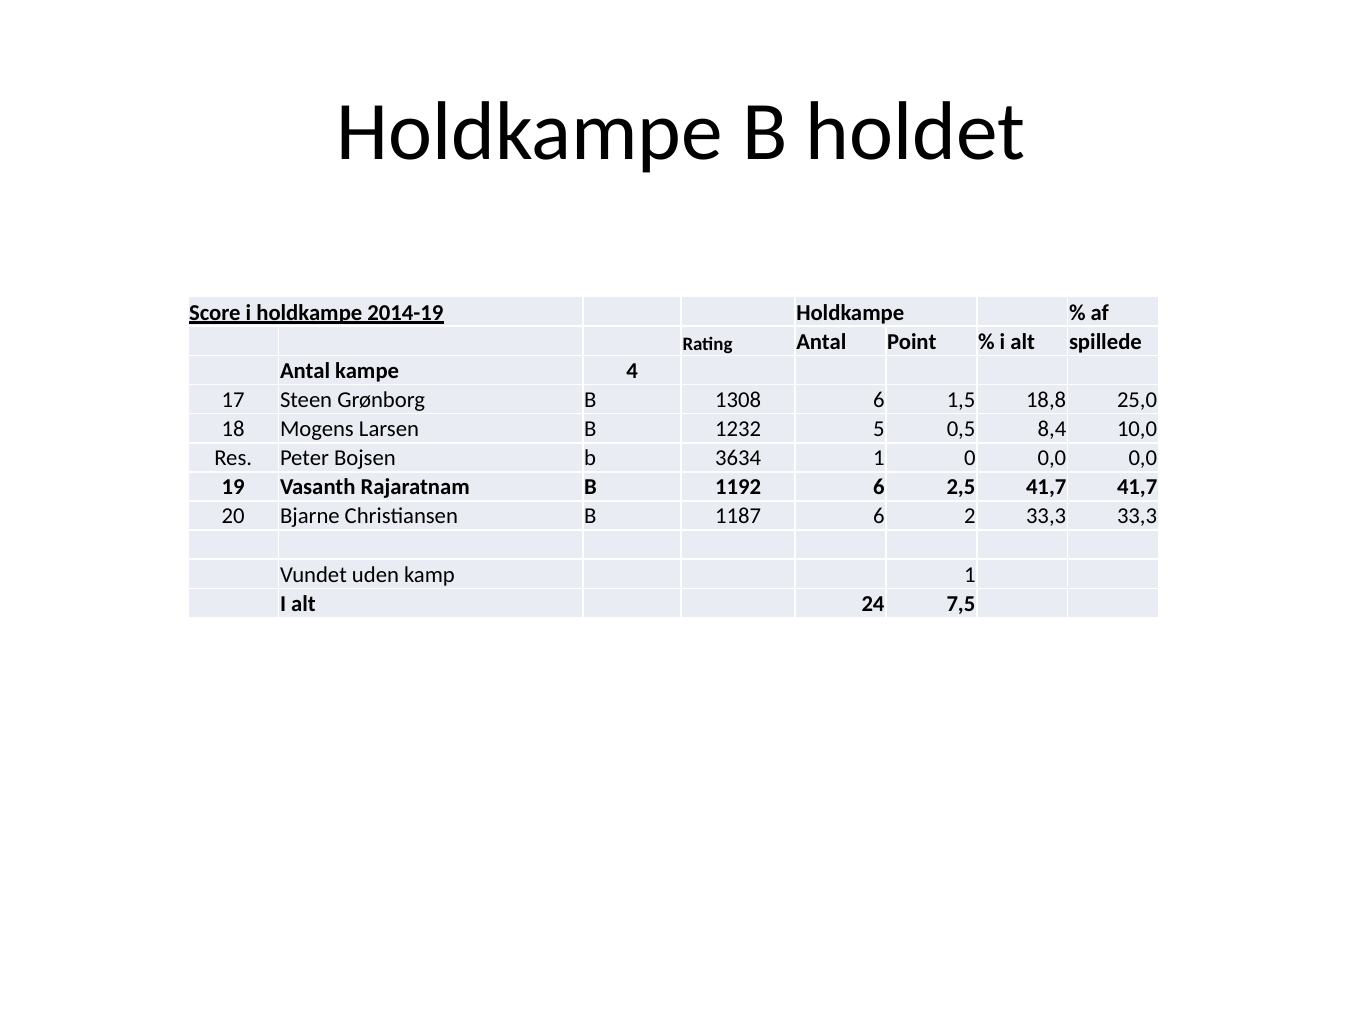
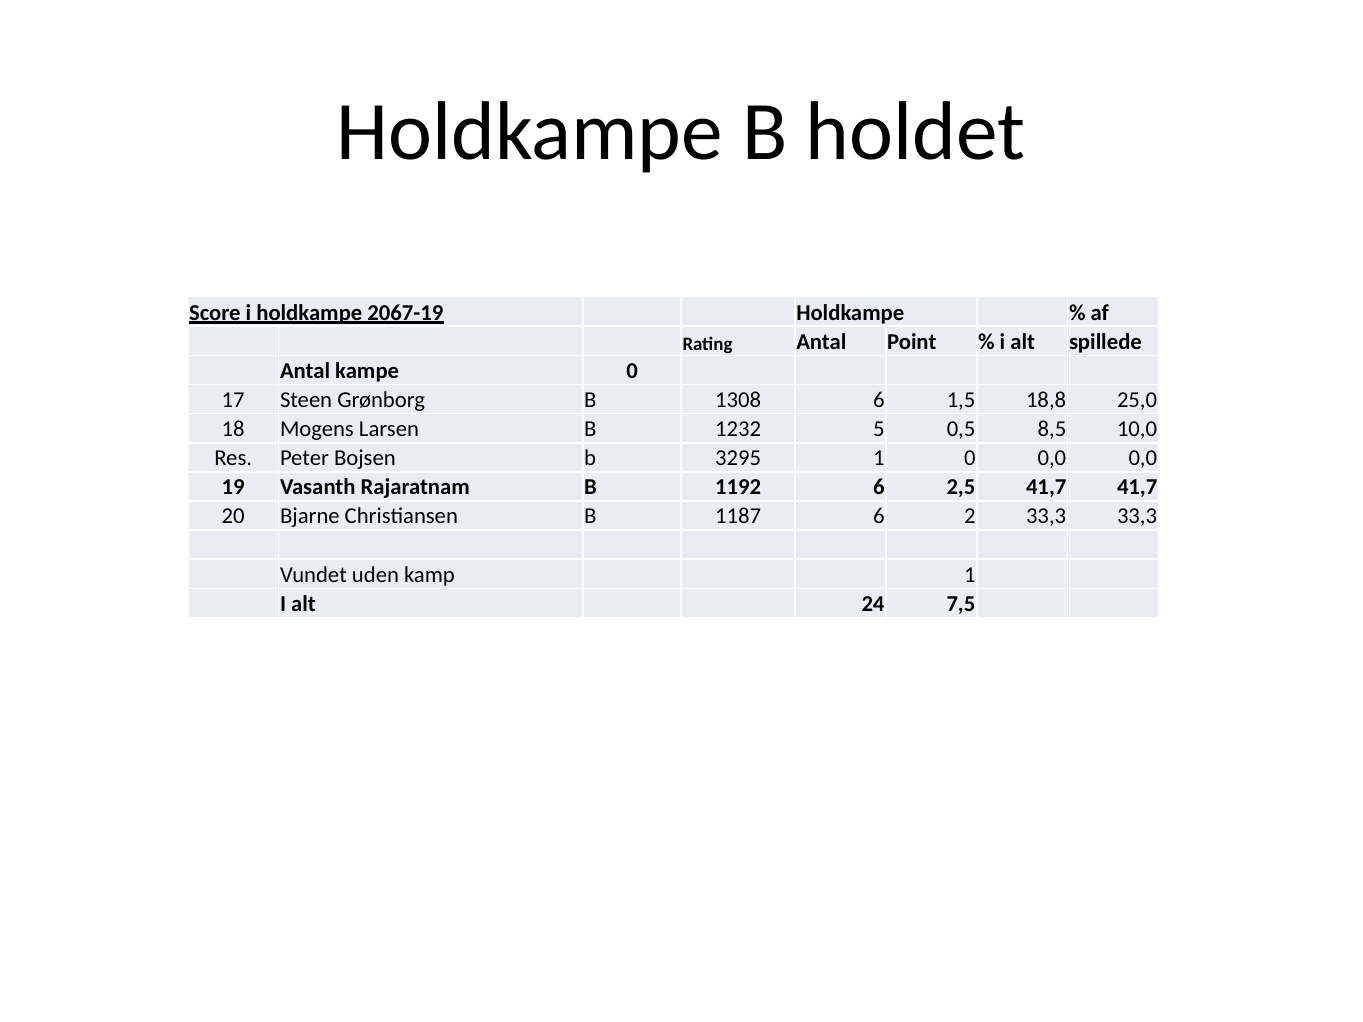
2014-19: 2014-19 -> 2067-19
kampe 4: 4 -> 0
8,4: 8,4 -> 8,5
3634: 3634 -> 3295
